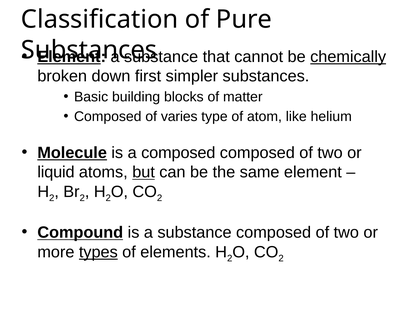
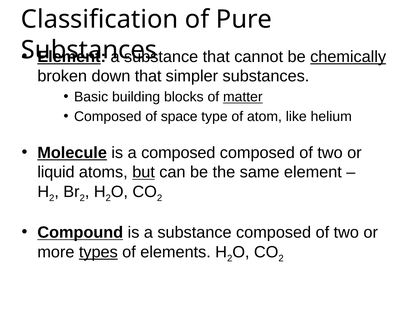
down first: first -> that
matter underline: none -> present
varies: varies -> space
